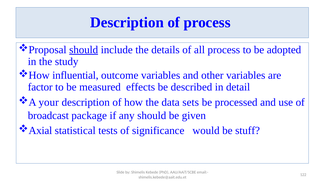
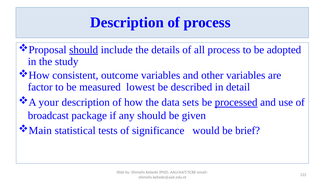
influential: influential -> consistent
effects: effects -> lowest
processed underline: none -> present
Axial: Axial -> Main
stuff: stuff -> brief
